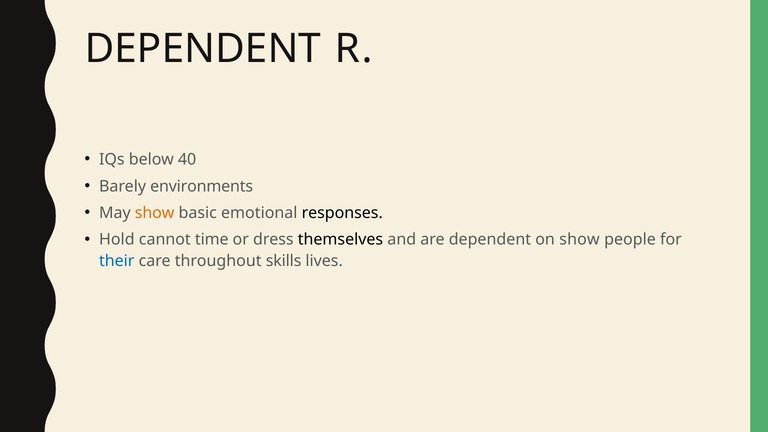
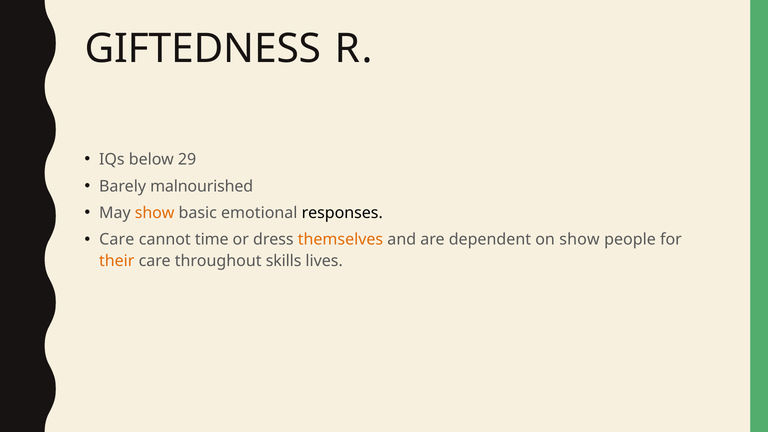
DEPENDENT at (203, 49): DEPENDENT -> GIFTEDNESS
40: 40 -> 29
environments: environments -> malnourished
Hold at (117, 240): Hold -> Care
themselves colour: black -> orange
their colour: blue -> orange
